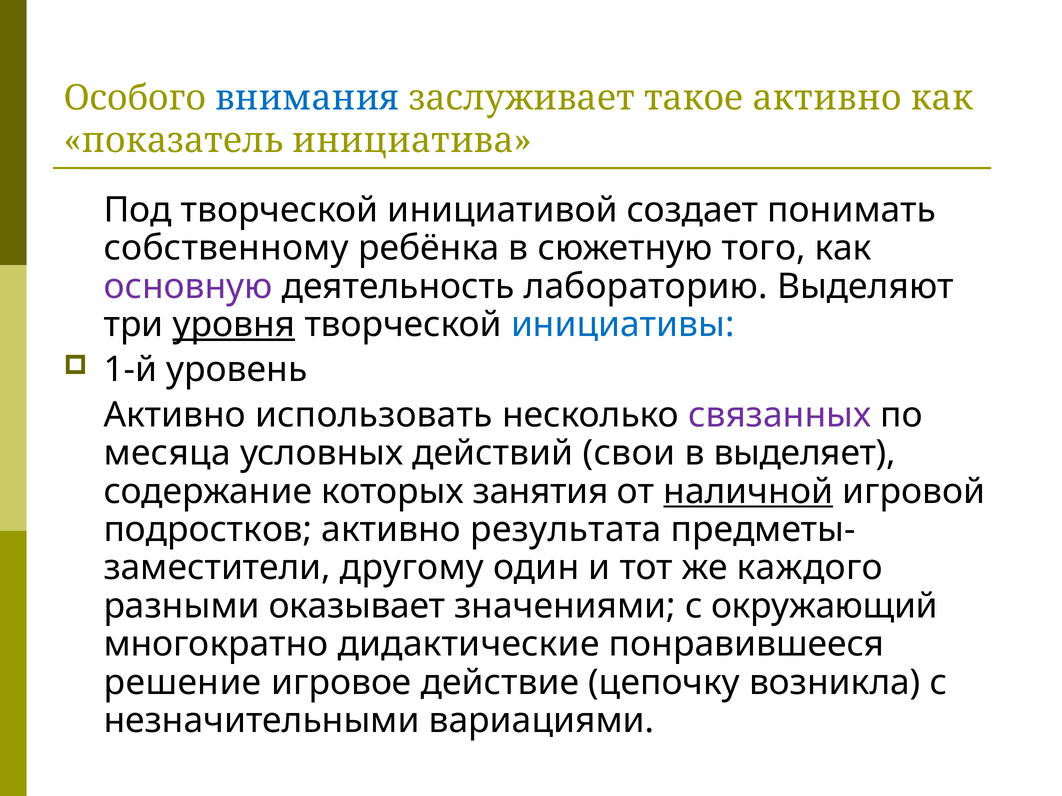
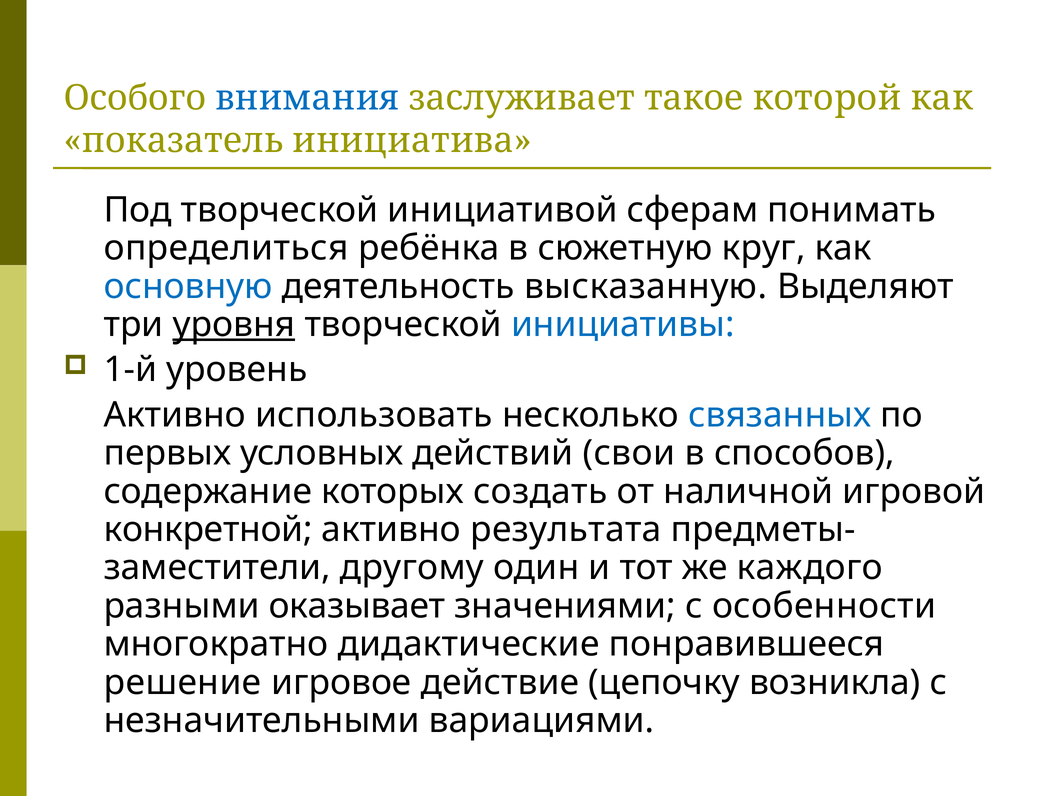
такое активно: активно -> которой
создает: создает -> сферам
собственному: собственному -> определиться
того: того -> круг
основную colour: purple -> blue
лабораторию: лабораторию -> высказанную
связанных colour: purple -> blue
месяца: месяца -> первых
выделяет: выделяет -> способов
занятия: занятия -> создать
наличной underline: present -> none
подростков: подростков -> конкретной
окружающий: окружающий -> особенности
